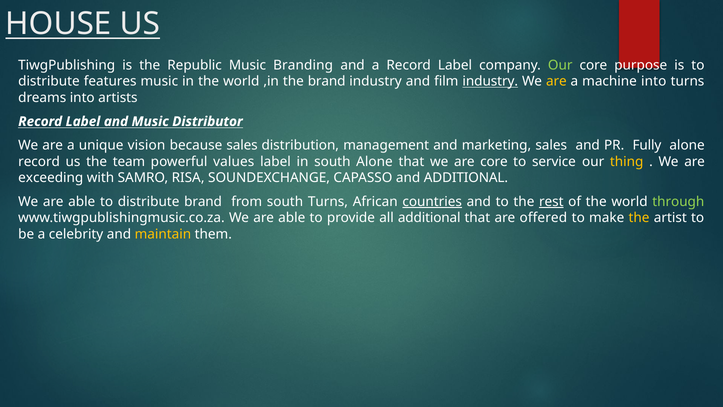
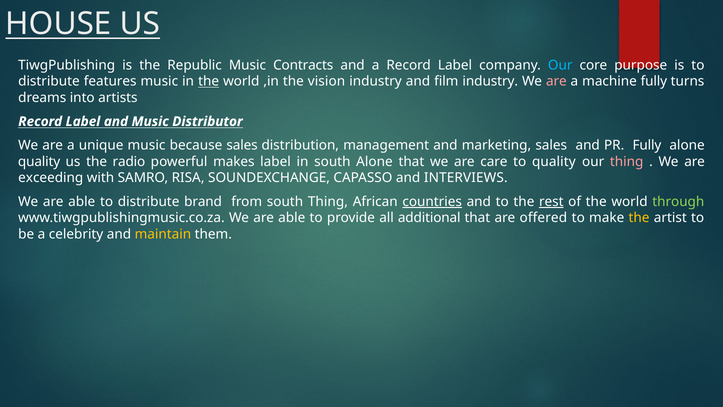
Branding: Branding -> Contracts
Our at (560, 65) colour: light green -> light blue
the at (209, 81) underline: none -> present
the brand: brand -> vision
industry at (490, 81) underline: present -> none
are at (556, 81) colour: yellow -> pink
machine into: into -> fully
unique vision: vision -> music
record at (39, 161): record -> quality
team: team -> radio
values: values -> makes
are core: core -> care
to service: service -> quality
thing at (627, 161) colour: yellow -> pink
and ADDITIONAL: ADDITIONAL -> INTERVIEWS
south Turns: Turns -> Thing
